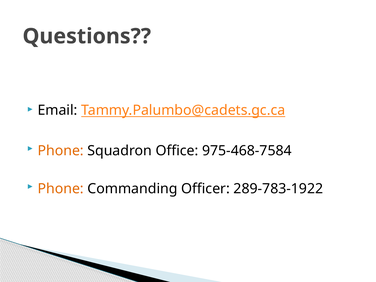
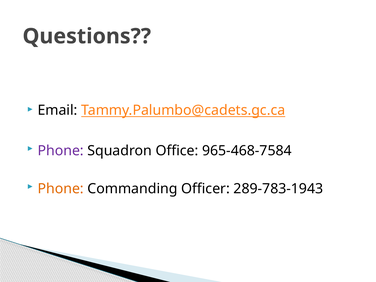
Phone at (61, 151) colour: orange -> purple
975-468-7584: 975-468-7584 -> 965-468-7584
289-783-1922: 289-783-1922 -> 289-783-1943
